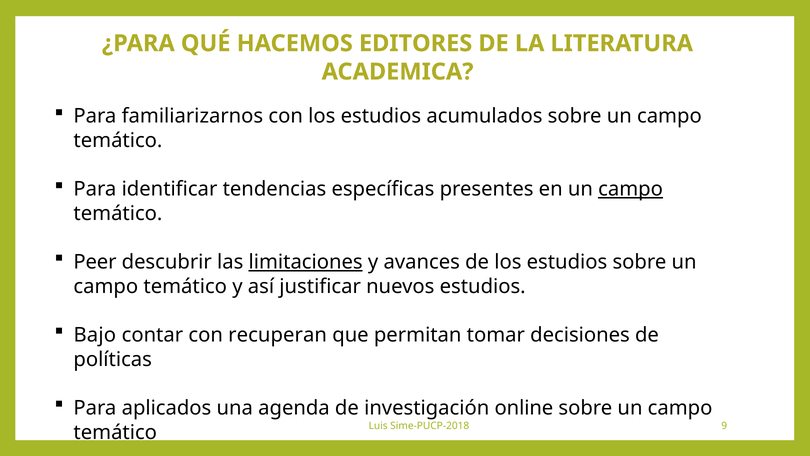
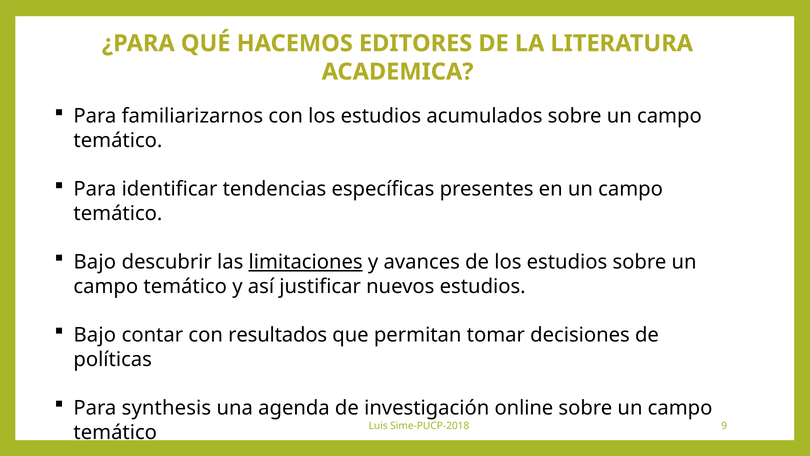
campo at (631, 189) underline: present -> none
Peer at (95, 262): Peer -> Bajo
recuperan: recuperan -> resultados
aplicados: aplicados -> synthesis
